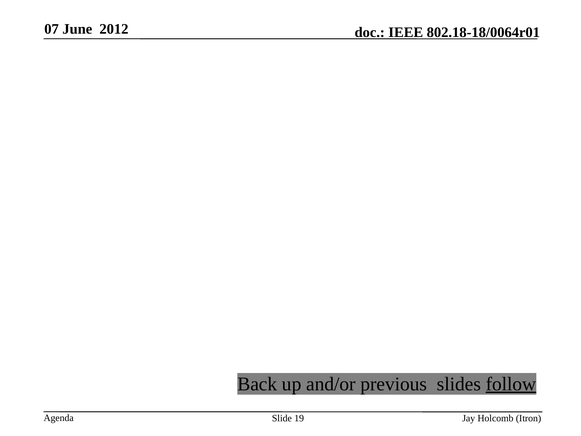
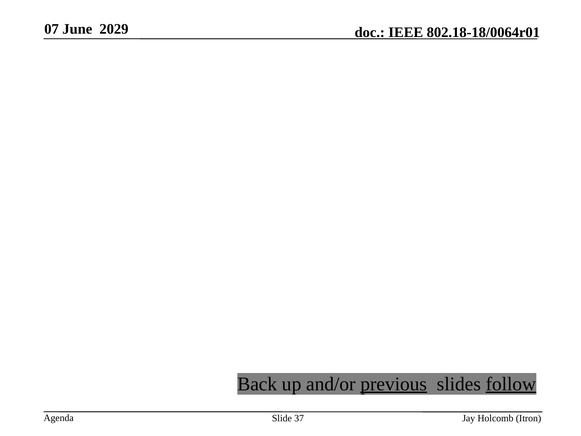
2012: 2012 -> 2029
previous underline: none -> present
19: 19 -> 37
